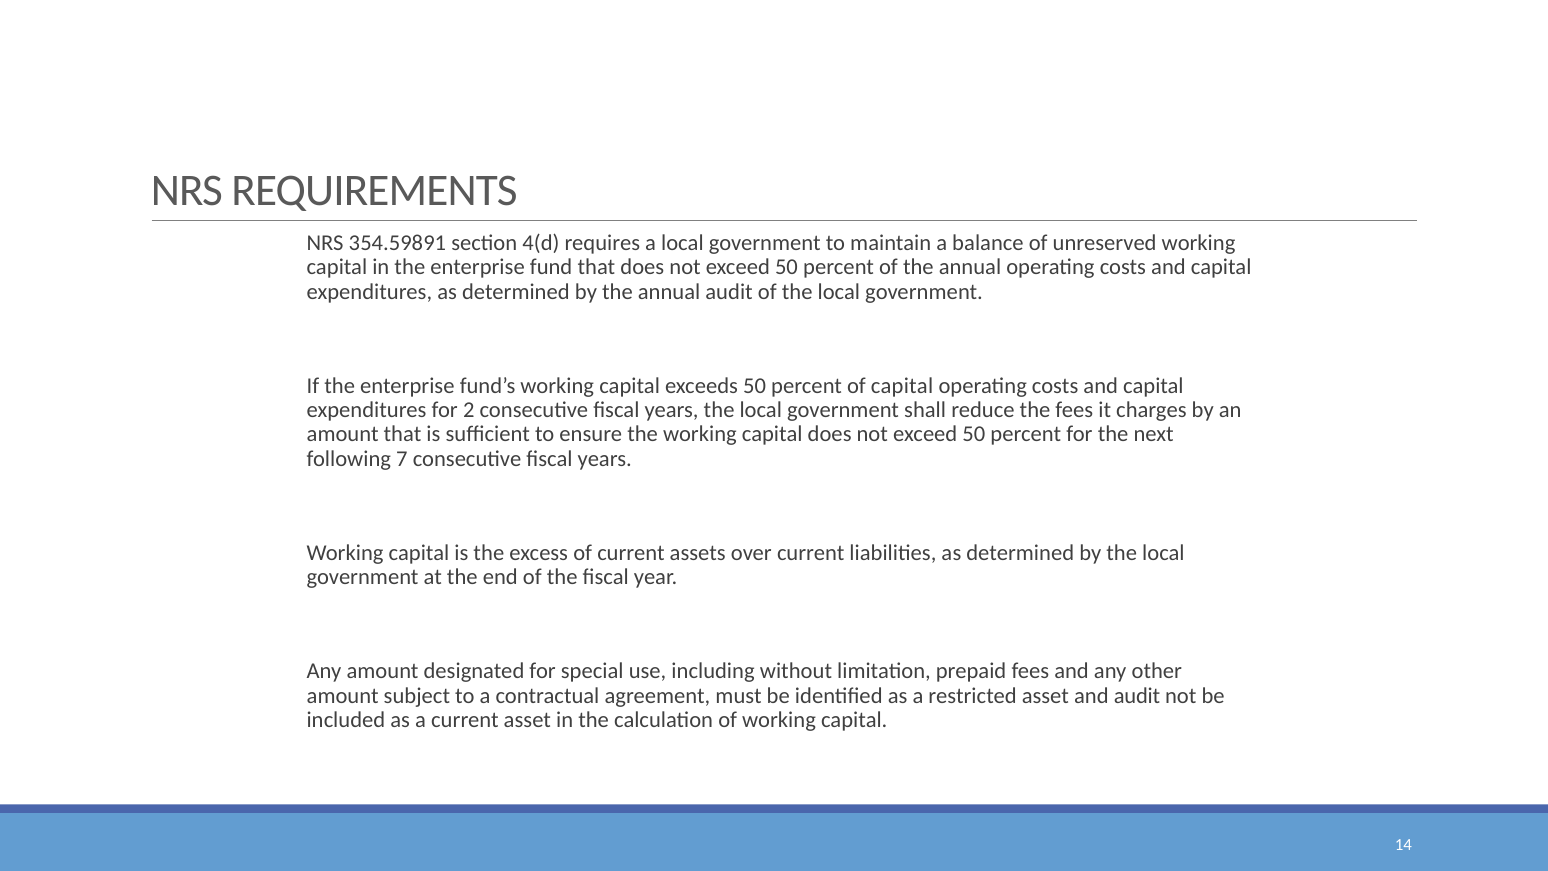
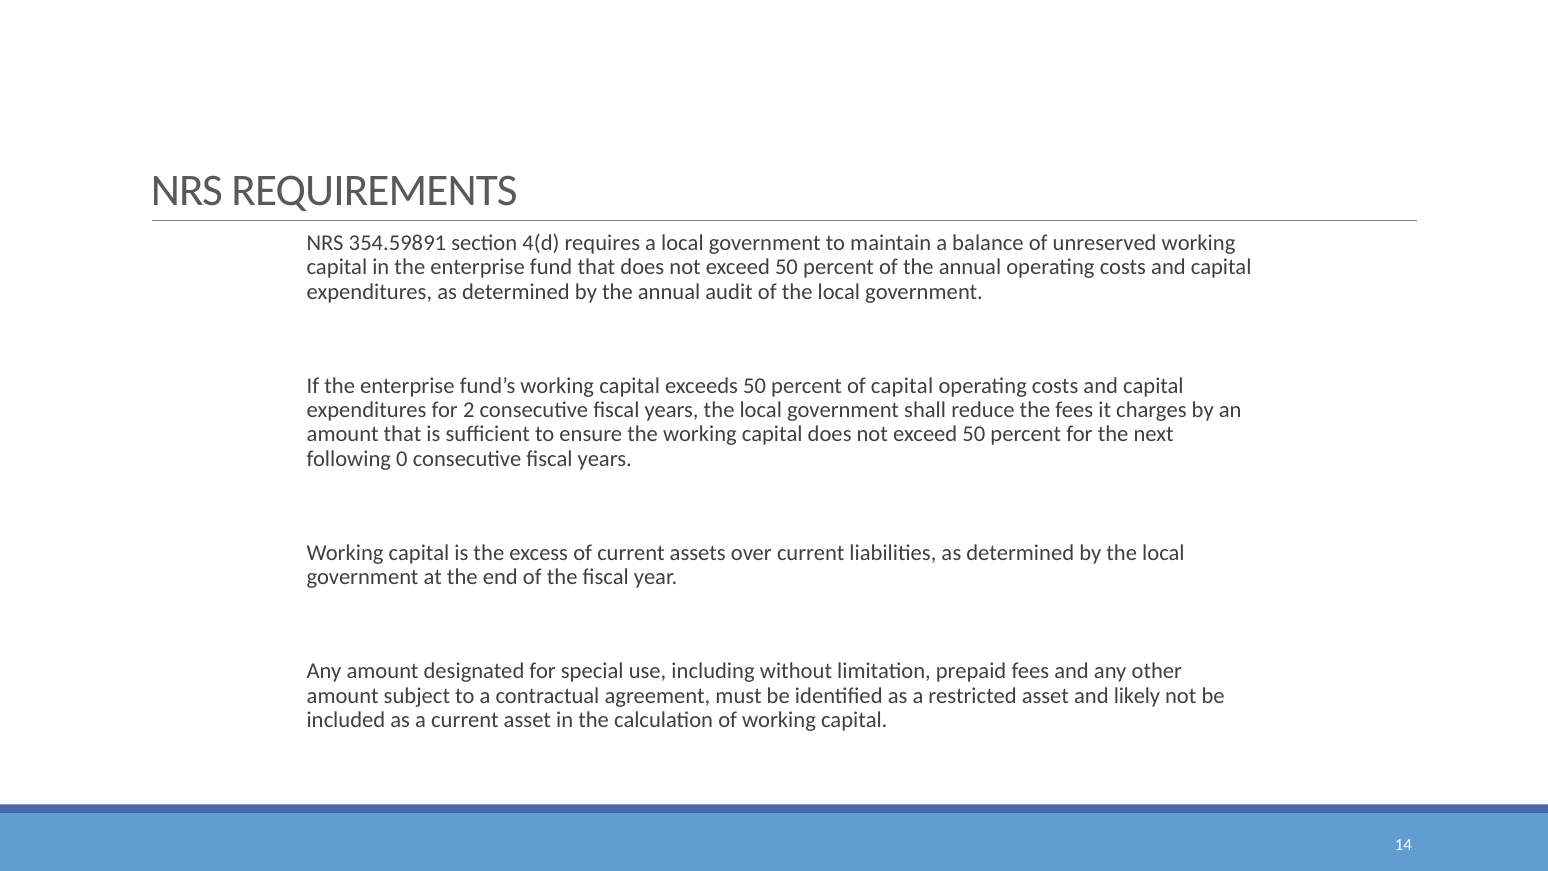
7: 7 -> 0
and audit: audit -> likely
